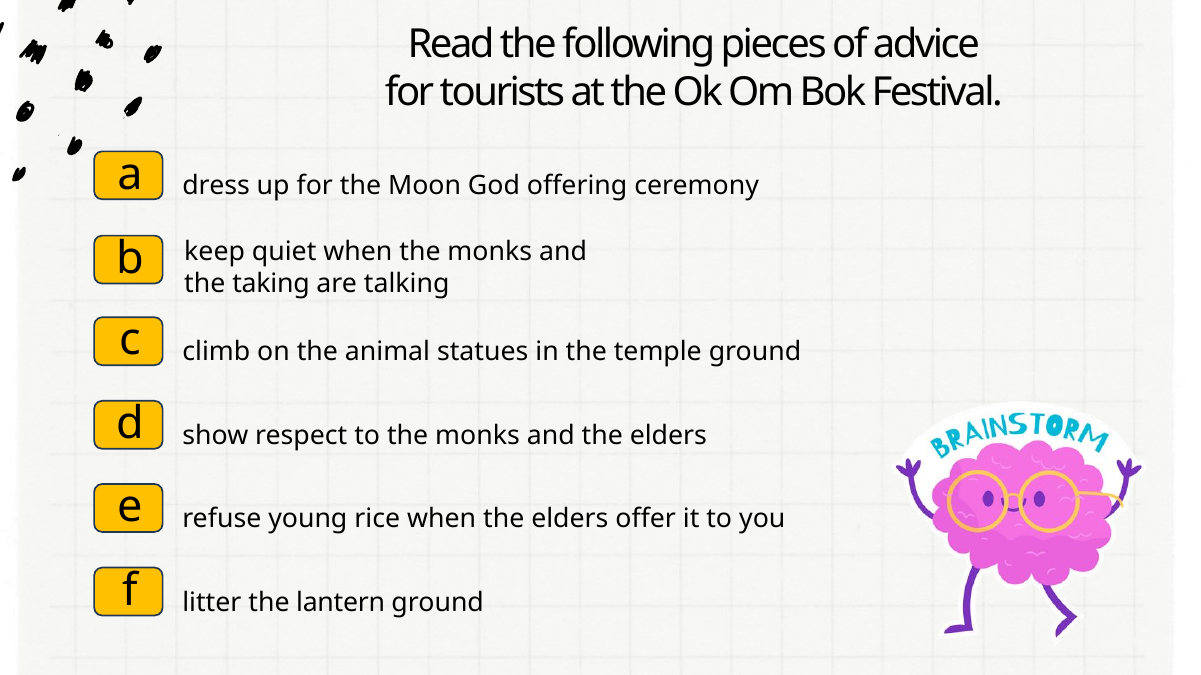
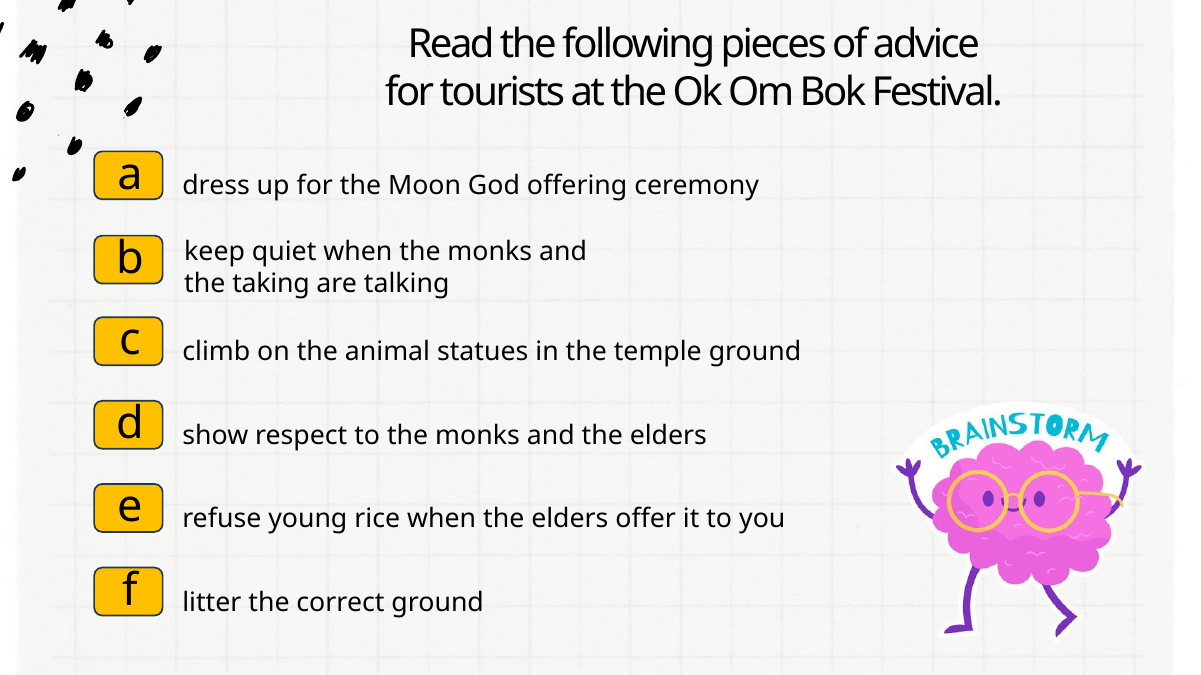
lantern: lantern -> correct
